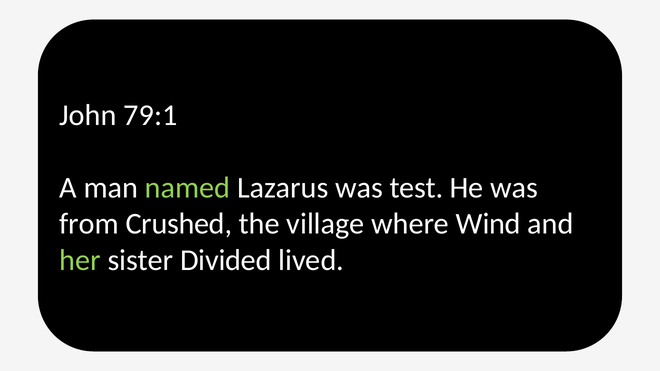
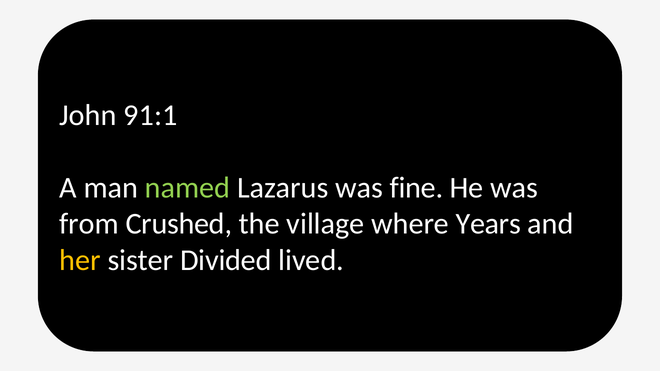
79:1: 79:1 -> 91:1
test: test -> fine
Wind: Wind -> Years
her colour: light green -> yellow
